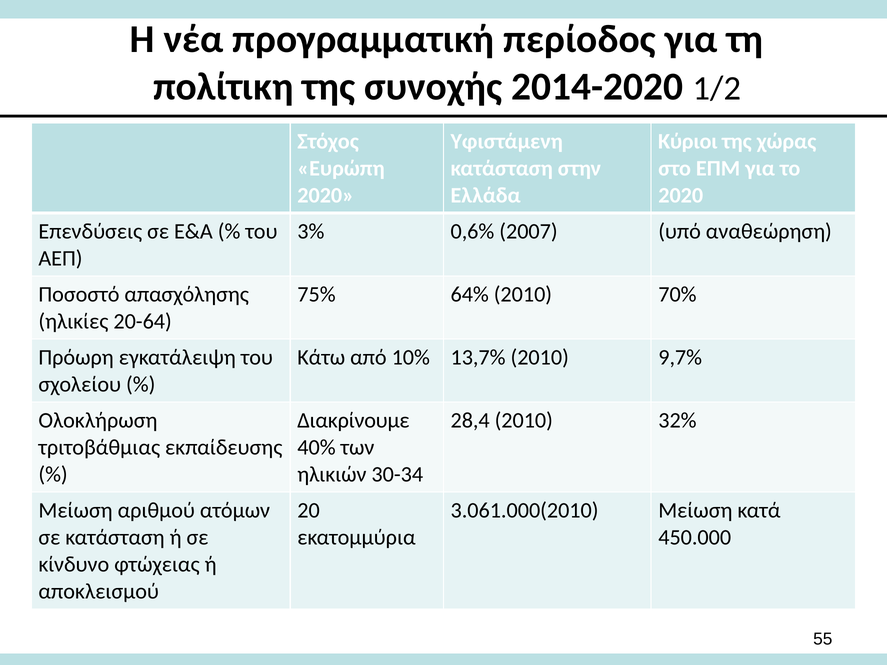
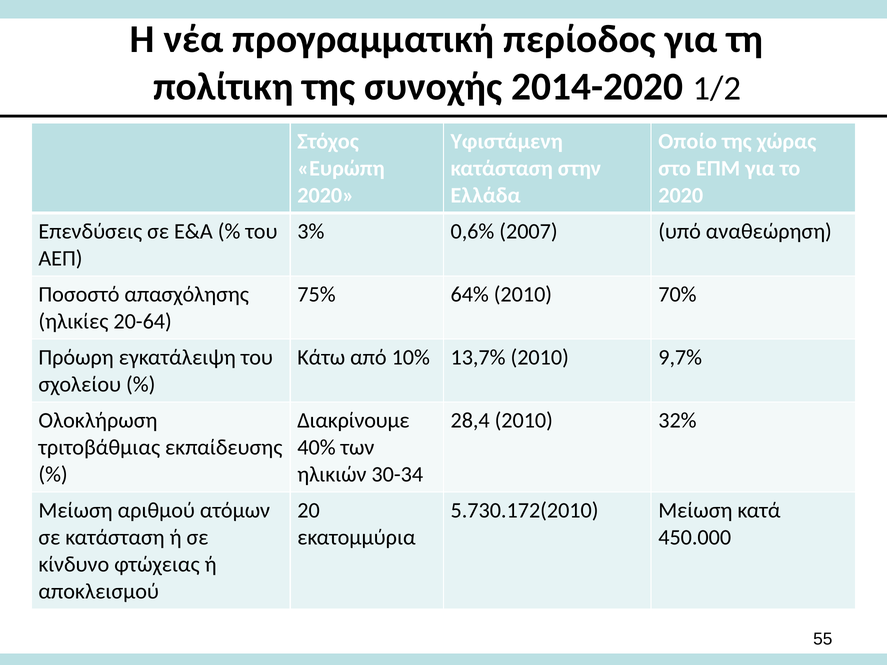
Κύριοι: Κύριοι -> Οποίο
3.061.000(2010: 3.061.000(2010 -> 5.730.172(2010
